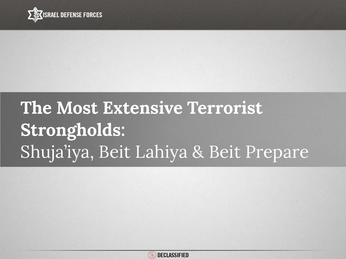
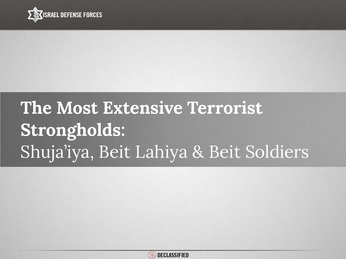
Prepare: Prepare -> Soldiers
